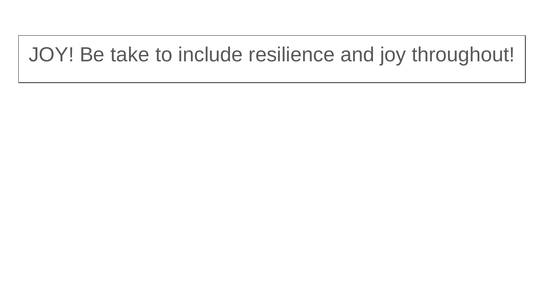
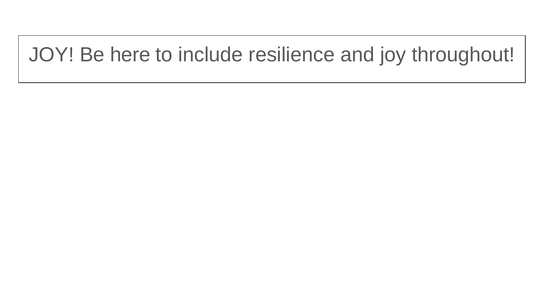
take: take -> here
